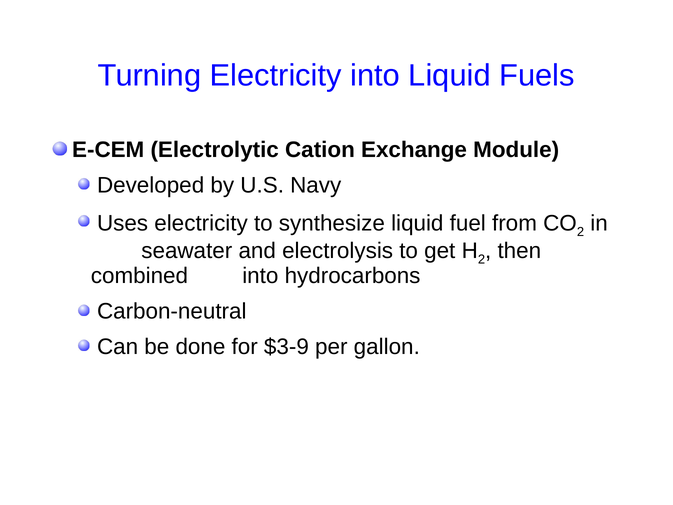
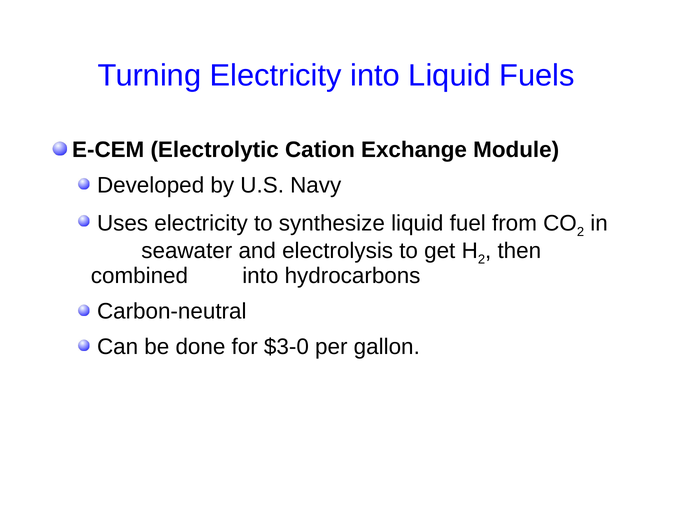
$3-9: $3-9 -> $3-0
